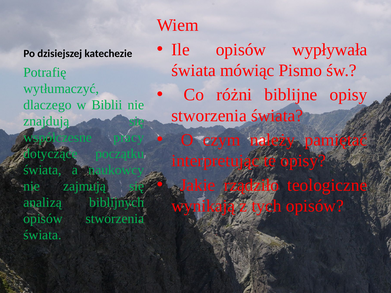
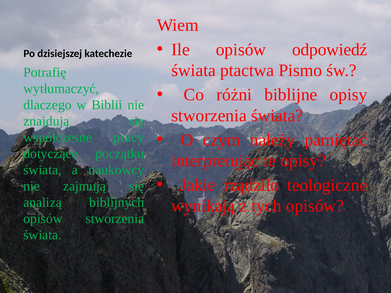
wypływała: wypływała -> odpowiedź
mówiąc: mówiąc -> ptactwa
